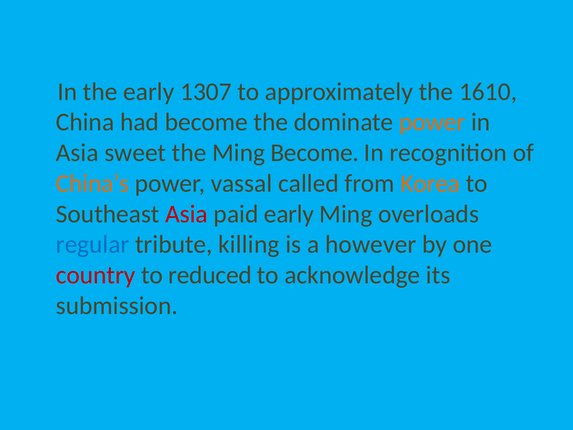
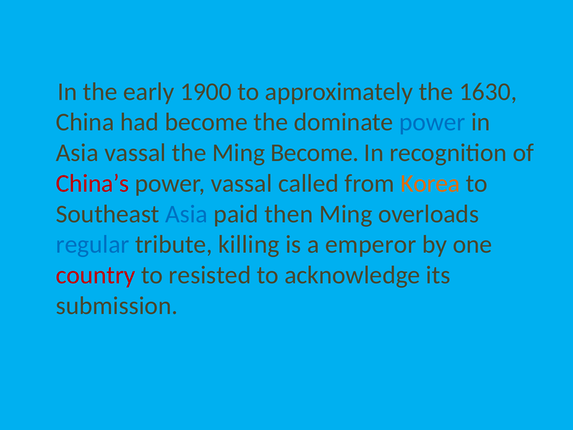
1307: 1307 -> 1900
1610: 1610 -> 1630
power at (432, 122) colour: orange -> blue
Asia sweet: sweet -> vassal
China’s colour: orange -> red
Asia at (186, 214) colour: red -> blue
paid early: early -> then
however: however -> emperor
reduced: reduced -> resisted
